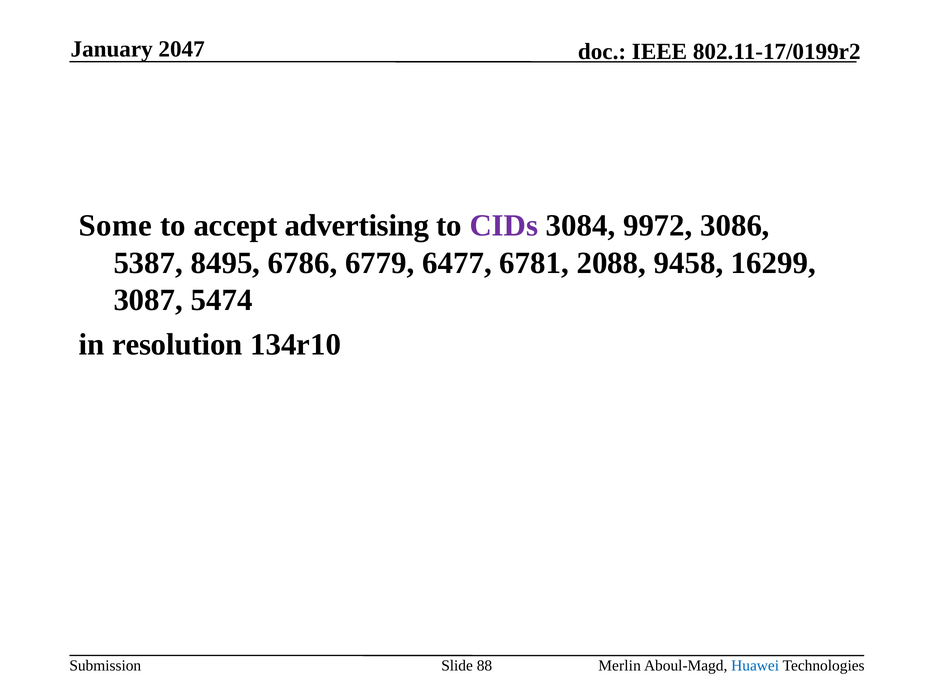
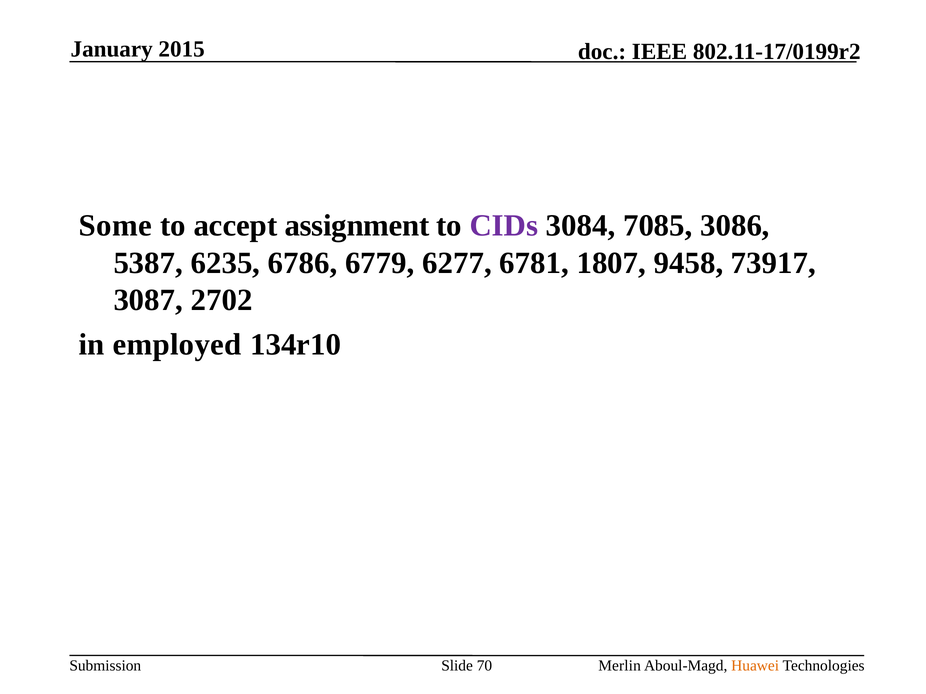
2047: 2047 -> 2015
advertising: advertising -> assignment
9972: 9972 -> 7085
8495: 8495 -> 6235
6477: 6477 -> 6277
2088: 2088 -> 1807
16299: 16299 -> 73917
5474: 5474 -> 2702
resolution: resolution -> employed
88: 88 -> 70
Huawei colour: blue -> orange
